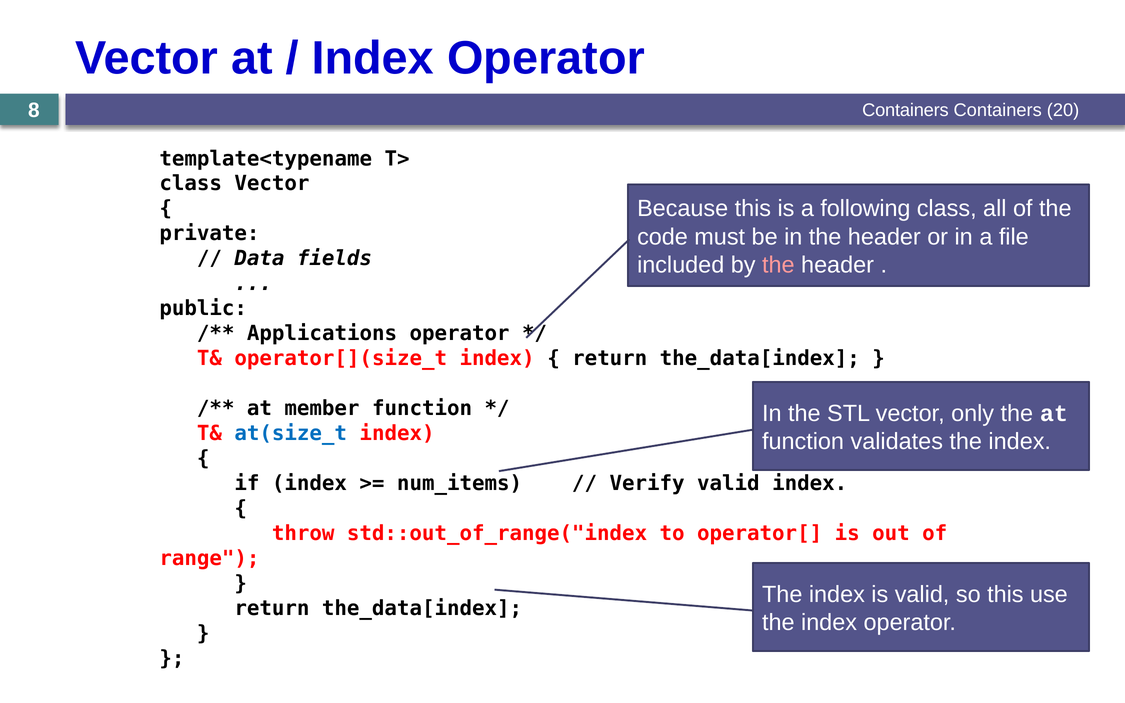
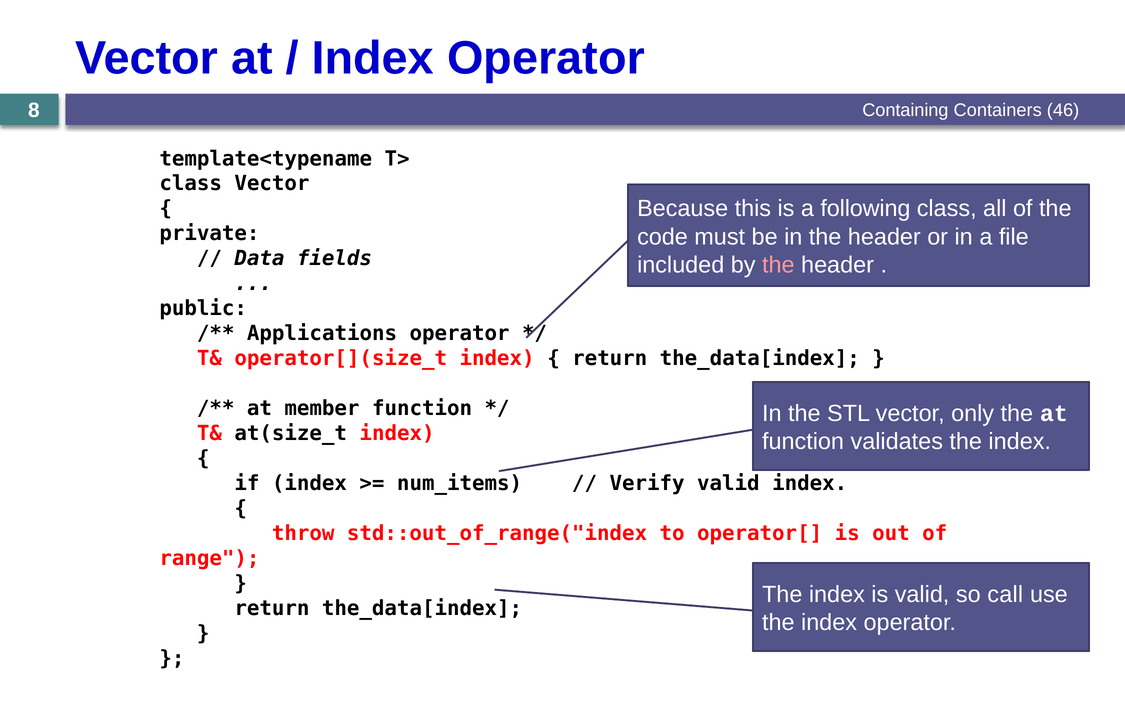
Containers at (905, 110): Containers -> Containing
20: 20 -> 46
at(size_t colour: blue -> black
so this: this -> call
